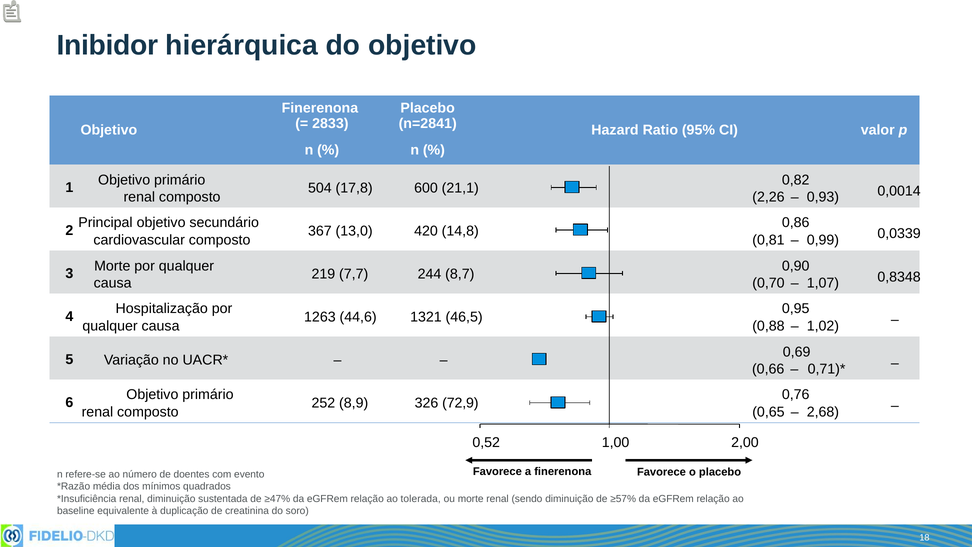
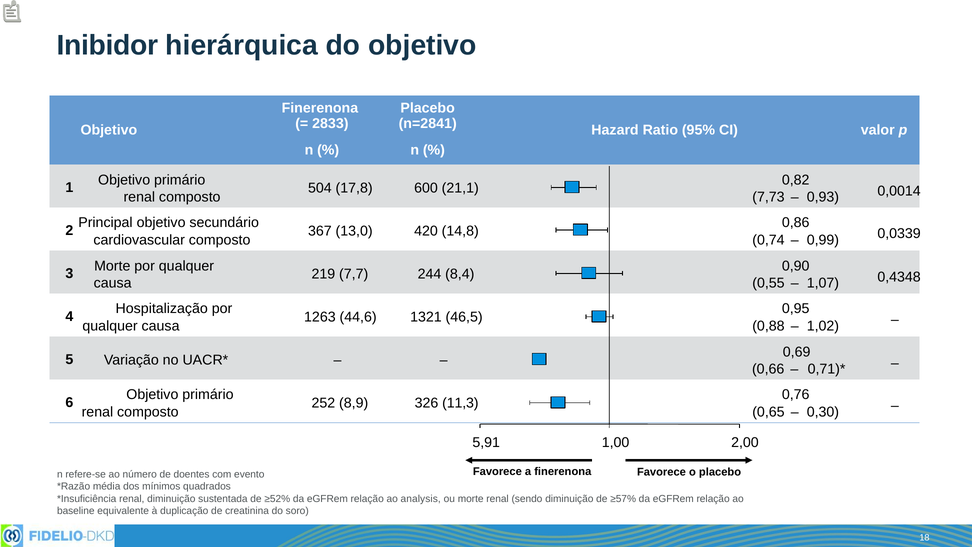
2,26: 2,26 -> 7,73
0,81: 0,81 -> 0,74
8,7: 8,7 -> 8,4
0,70: 0,70 -> 0,55
0,8348: 0,8348 -> 0,4348
72,9: 72,9 -> 11,3
2,68: 2,68 -> 0,30
0,52: 0,52 -> 5,91
≥47%: ≥47% -> ≥52%
tolerada: tolerada -> analysis
